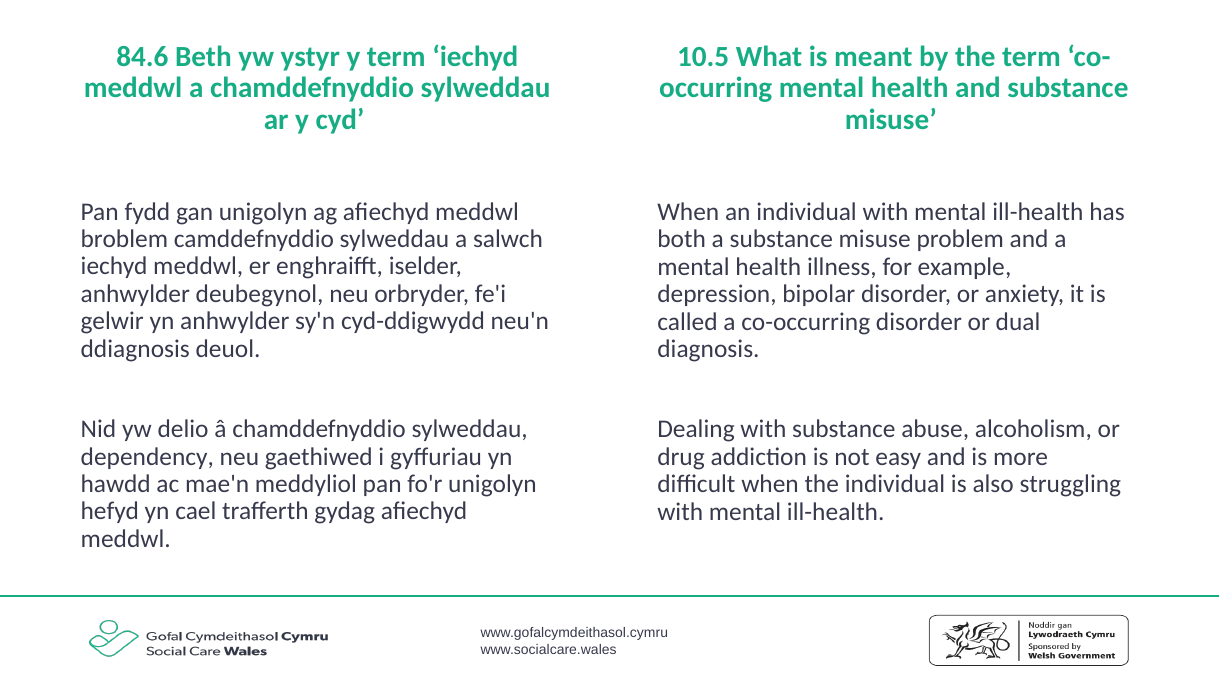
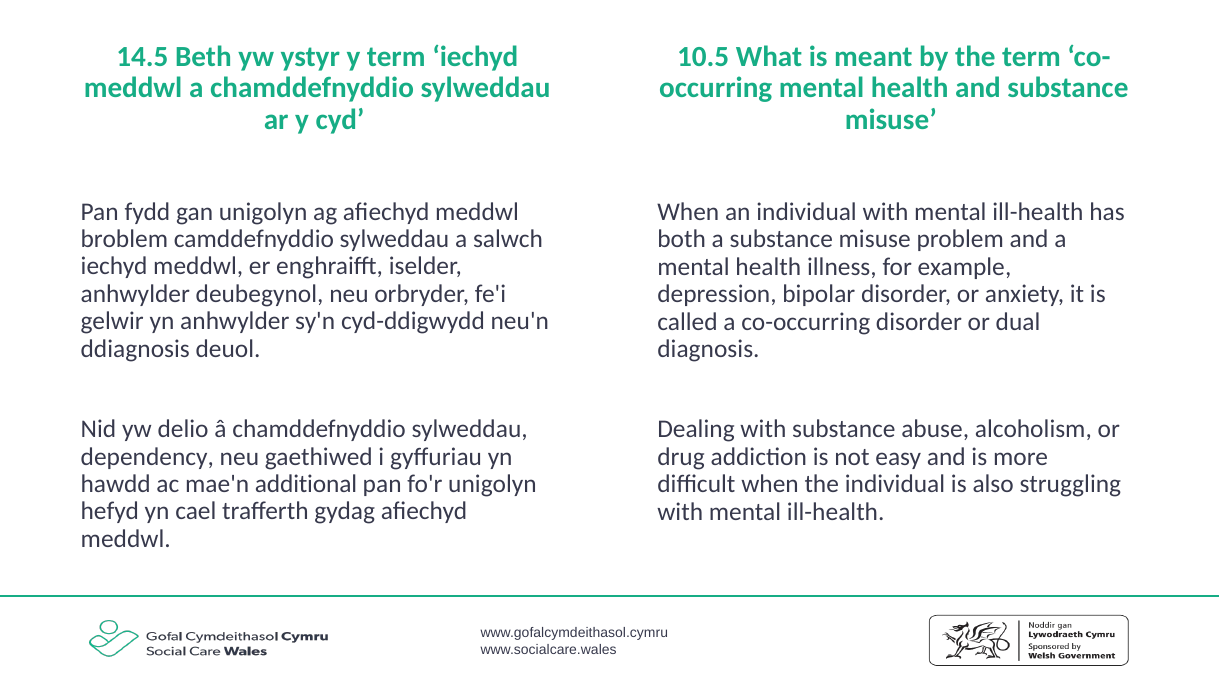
84.6: 84.6 -> 14.5
meddyliol: meddyliol -> additional
